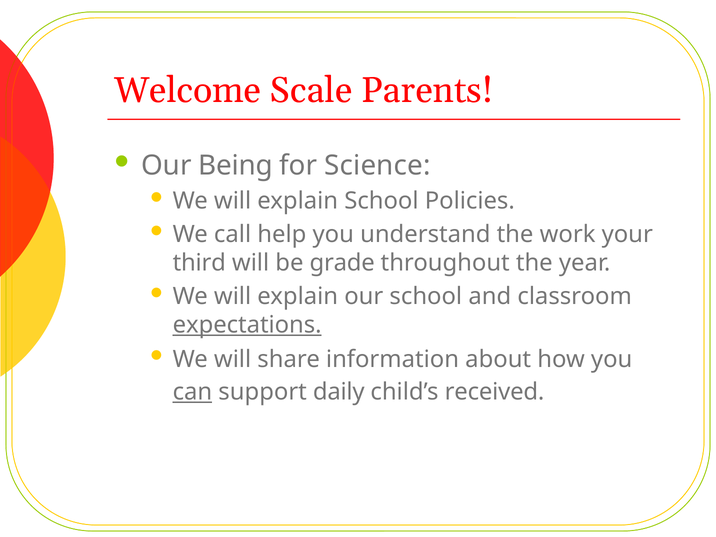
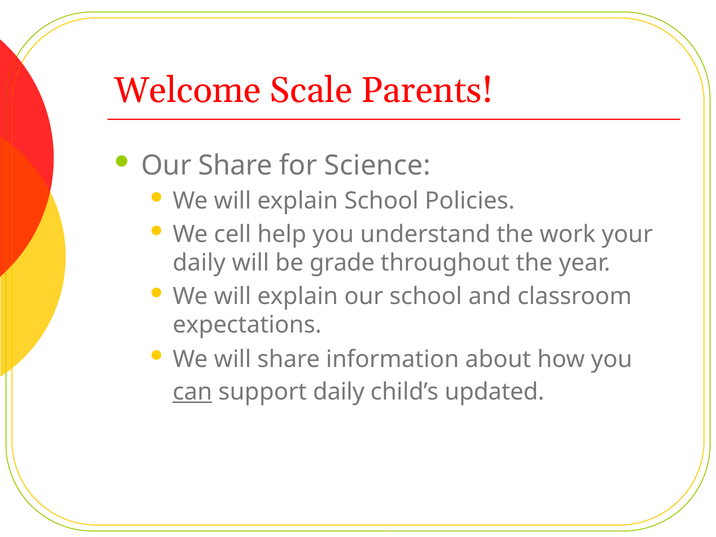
Our Being: Being -> Share
call: call -> cell
third at (199, 263): third -> daily
expectations underline: present -> none
received: received -> updated
